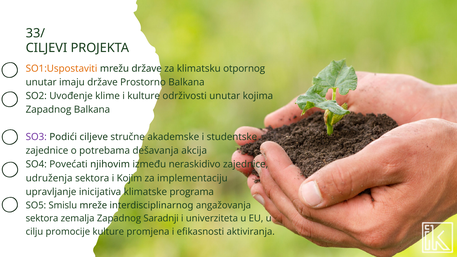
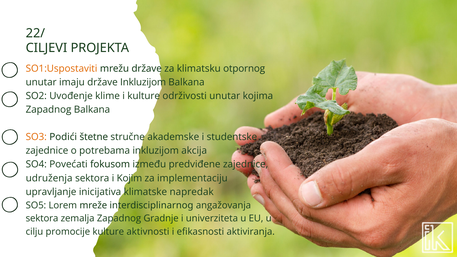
33/: 33/ -> 22/
države Prostorno: Prostorno -> Inkluzijom
SO3 colour: purple -> orange
ciljeve: ciljeve -> štetne
potrebama dešavanja: dešavanja -> inkluzijom
njihovim: njihovim -> fokusom
neraskidivo: neraskidivo -> predviđene
programa: programa -> napredak
Smislu: Smislu -> Lorem
Saradnji: Saradnji -> Gradnje
promjena: promjena -> aktivnosti
